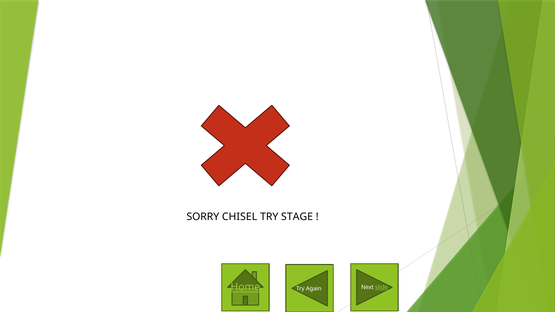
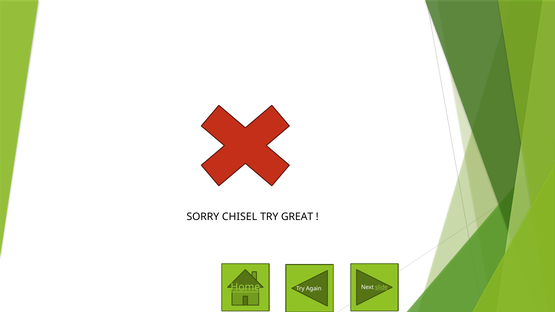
STAGE: STAGE -> GREAT
